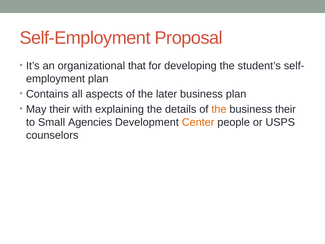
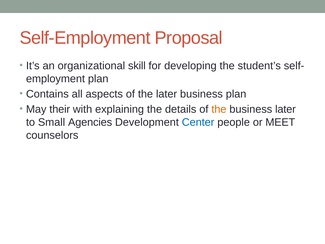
that: that -> skill
business their: their -> later
Center colour: orange -> blue
USPS: USPS -> MEET
